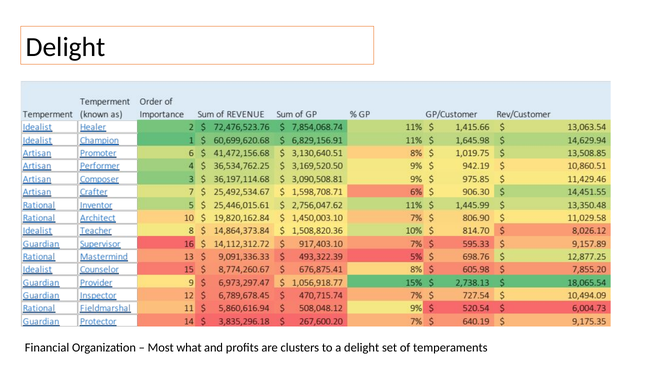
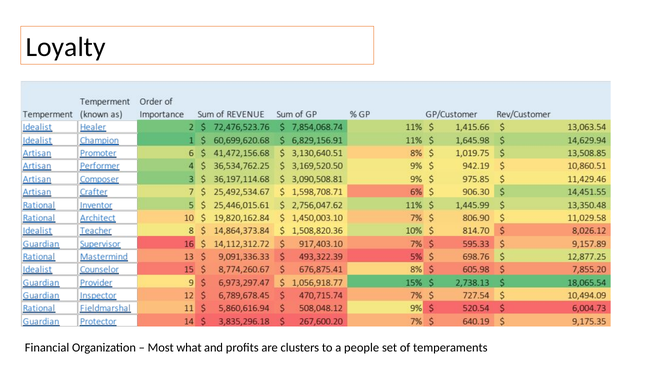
Delight at (66, 47): Delight -> Loyalty
a delight: delight -> people
